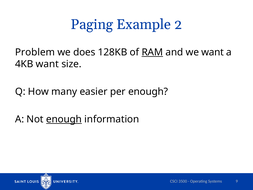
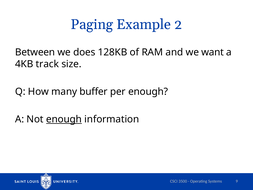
Problem: Problem -> Between
RAM underline: present -> none
4KB want: want -> track
easier: easier -> buffer
